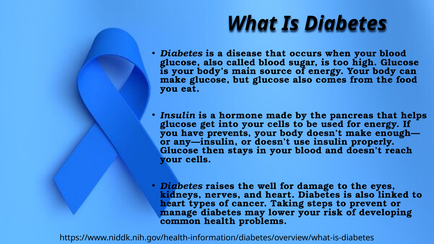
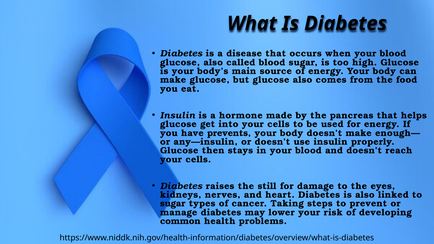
well: well -> still
heart at (173, 204): heart -> sugar
